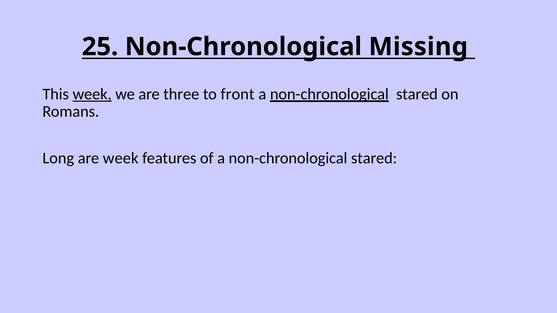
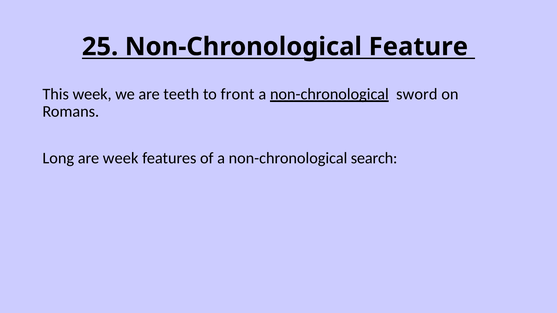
Missing: Missing -> Feature
week at (92, 94) underline: present -> none
three: three -> teeth
stared at (417, 94): stared -> sword
of a non-chronological stared: stared -> search
